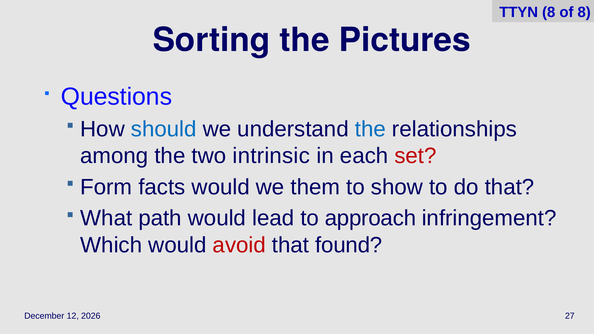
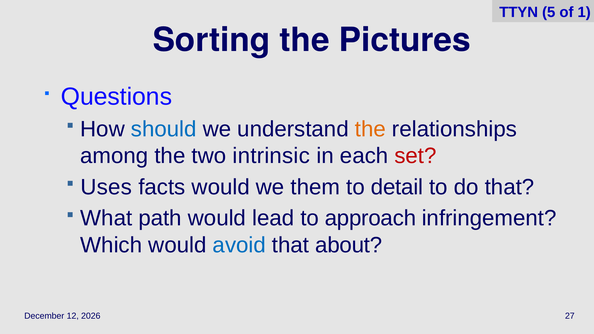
TTYN 8: 8 -> 5
of 8: 8 -> 1
the at (370, 129) colour: blue -> orange
Form: Form -> Uses
show: show -> detail
avoid colour: red -> blue
found: found -> about
